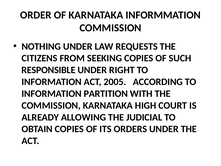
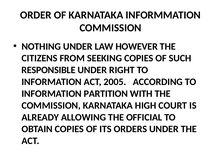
REQUESTS: REQUESTS -> HOWEVER
JUDICIAL: JUDICIAL -> OFFICIAL
